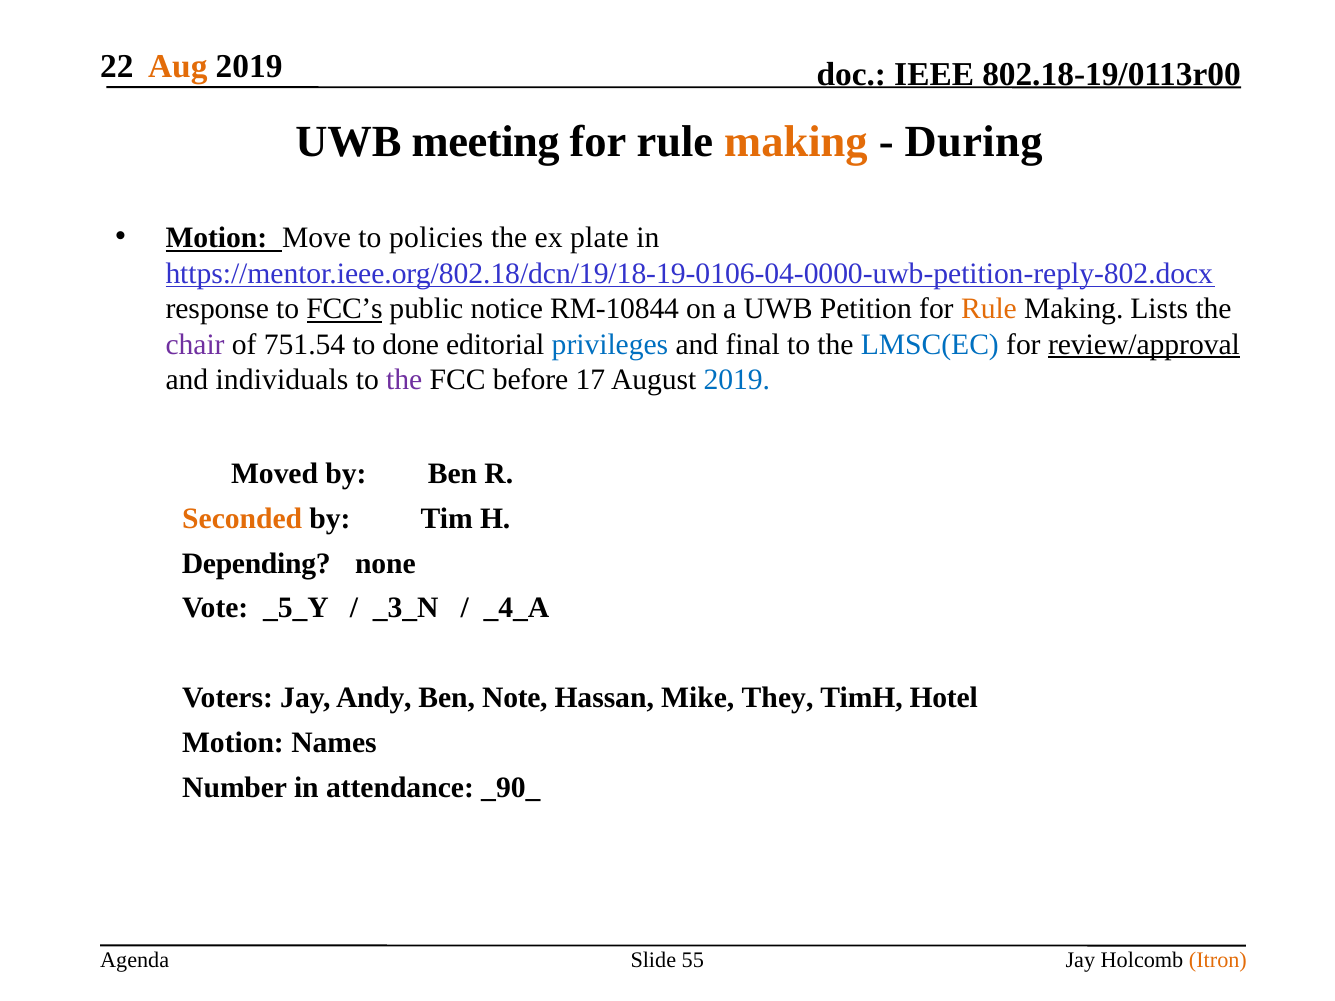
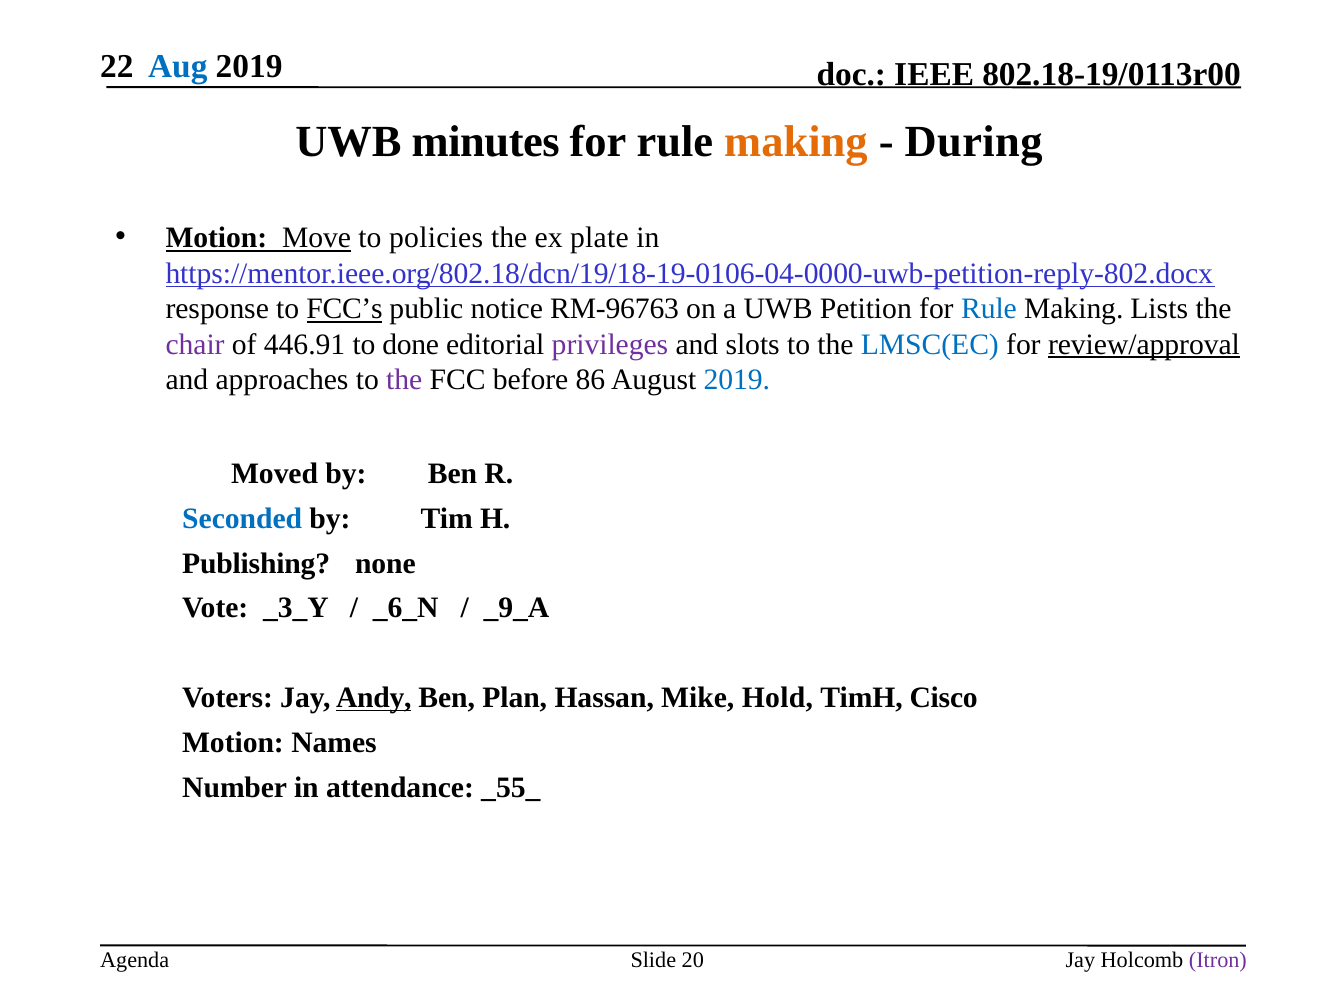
Aug colour: orange -> blue
meeting: meeting -> minutes
Move underline: none -> present
RM-10844: RM-10844 -> RM-96763
Rule at (989, 309) colour: orange -> blue
751.54: 751.54 -> 446.91
privileges colour: blue -> purple
final: final -> slots
individuals: individuals -> approaches
17: 17 -> 86
Seconded colour: orange -> blue
Depending: Depending -> Publishing
_5_Y: _5_Y -> _3_Y
_3_N: _3_N -> _6_N
_4_A: _4_A -> _9_A
Andy underline: none -> present
Note: Note -> Plan
They: They -> Hold
Hotel: Hotel -> Cisco
_90_: _90_ -> _55_
55: 55 -> 20
Itron colour: orange -> purple
